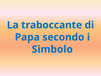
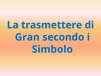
traboccante: traboccante -> trasmettere
Papa: Papa -> Gran
